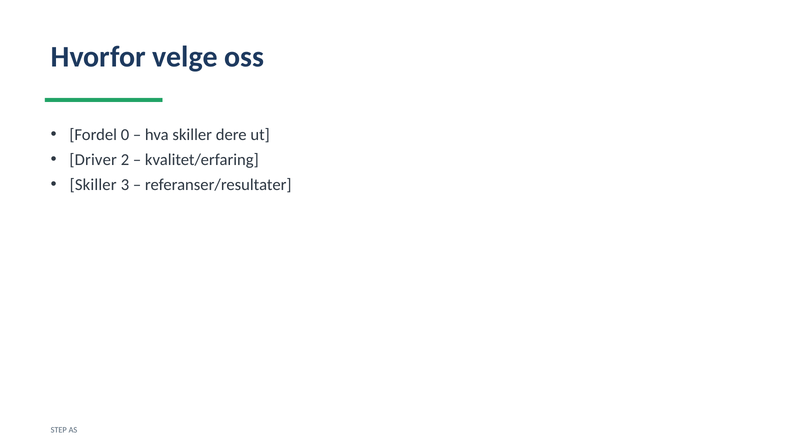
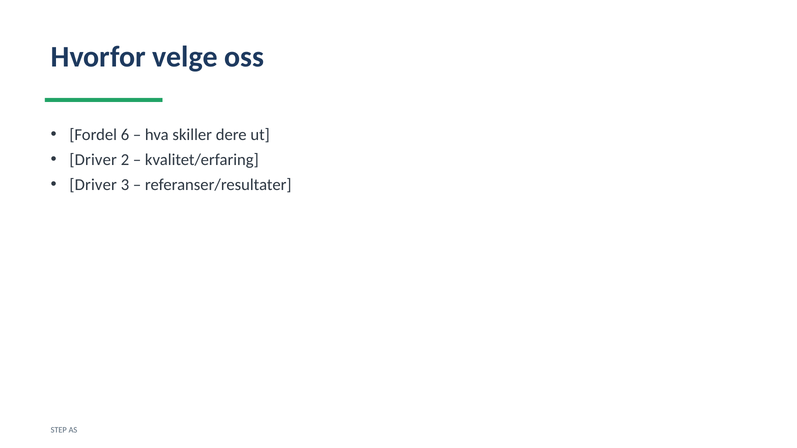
0: 0 -> 6
Skiller at (93, 185): Skiller -> Driver
